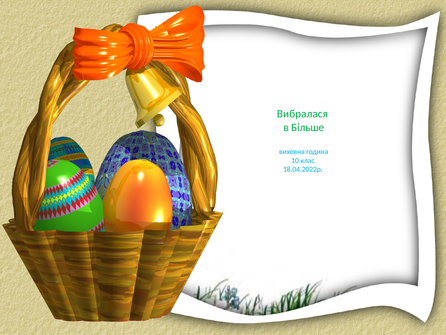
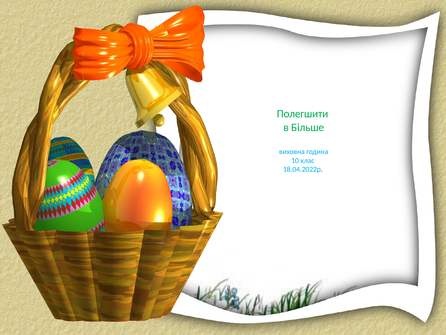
Вибралася: Вибралася -> Полегшити
